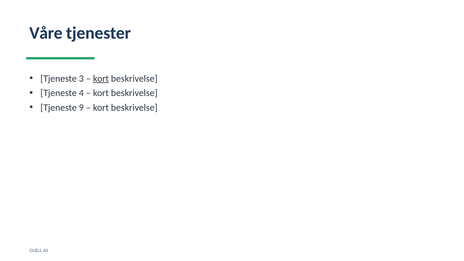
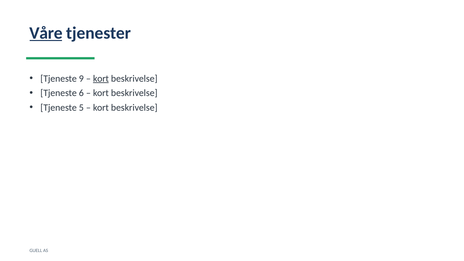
Våre underline: none -> present
3: 3 -> 9
4: 4 -> 6
9: 9 -> 5
